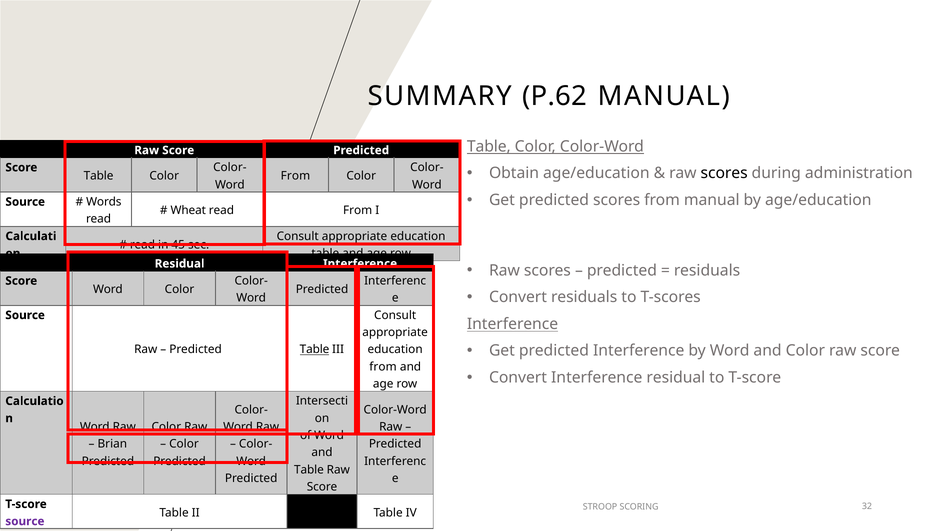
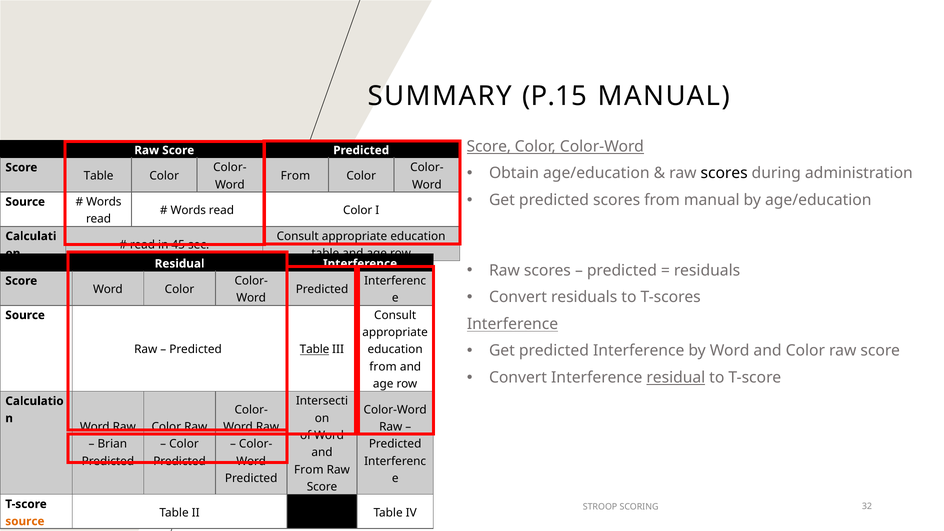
P.62: P.62 -> P.15
Table at (489, 146): Table -> Score
Wheat at (188, 210): Wheat -> Words
read From: From -> Color
residual at (676, 378) underline: none -> present
Table at (309, 470): Table -> From
source at (25, 521) colour: purple -> orange
